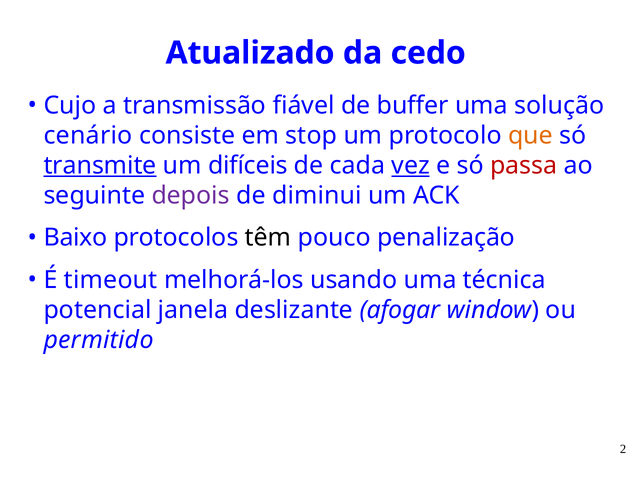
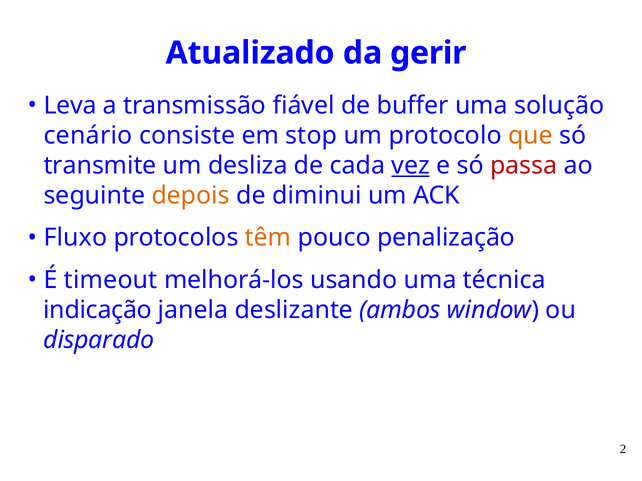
cedo: cedo -> gerir
Cujo: Cujo -> Leva
transmite underline: present -> none
difíceis: difíceis -> desliza
depois colour: purple -> orange
Baixo: Baixo -> Fluxo
têm colour: black -> orange
potencial: potencial -> indicação
afogar: afogar -> ambos
permitido: permitido -> disparado
